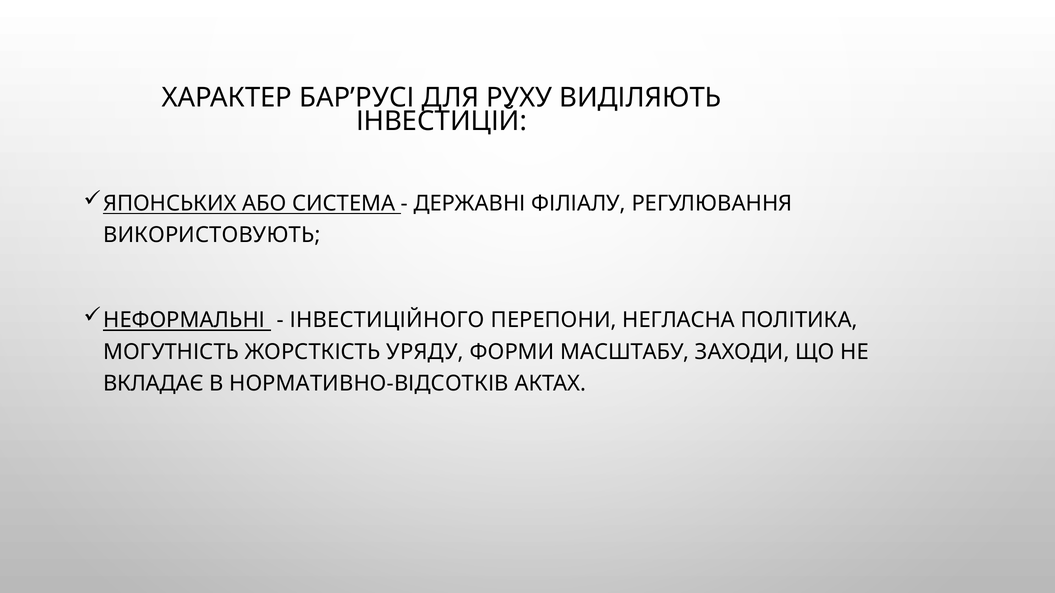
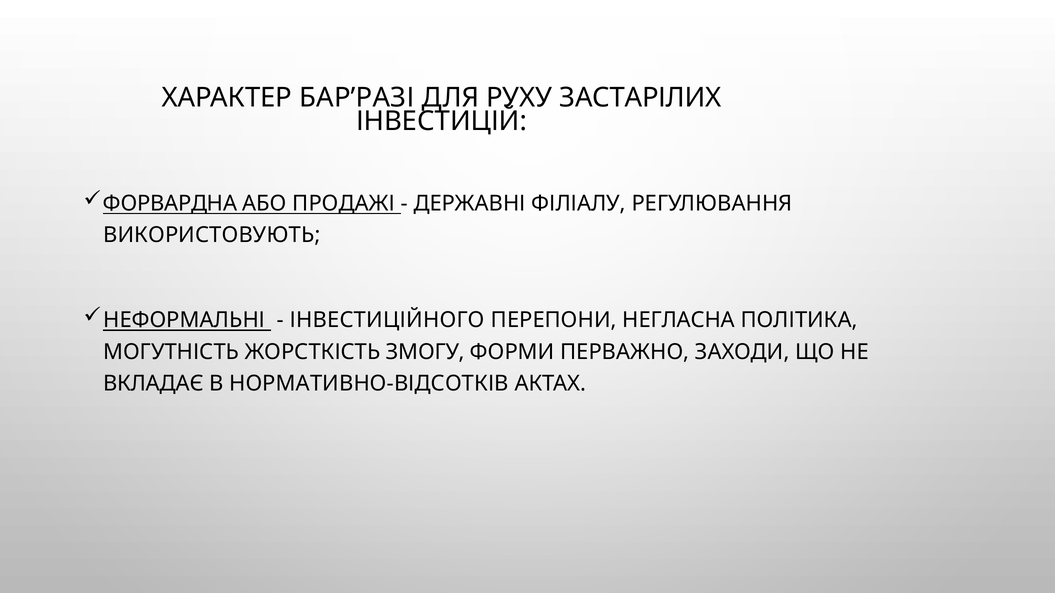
БАР’РУСІ: БАР’РУСІ -> БАР’РАЗІ
ВИДІЛЯЮТЬ: ВИДІЛЯЮТЬ -> ЗАСТАРІЛИХ
ЯПОНСЬКИХ: ЯПОНСЬКИХ -> ФОРВАРДНА
СИСТЕМА: СИСТЕМА -> ПРОДАЖІ
УРЯДУ: УРЯДУ -> ЗМОГУ
МАСШТАБУ: МАСШТАБУ -> ПЕРВАЖНО
